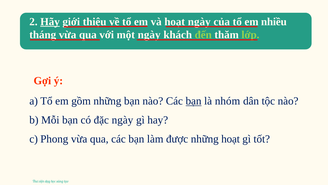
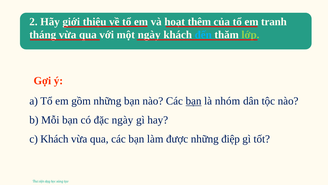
Hãy underline: present -> none
hoạt ngày: ngày -> thêm
nhiều: nhiều -> tranh
đến colour: light green -> light blue
c Phong: Phong -> Khách
những hoạt: hoạt -> điệp
